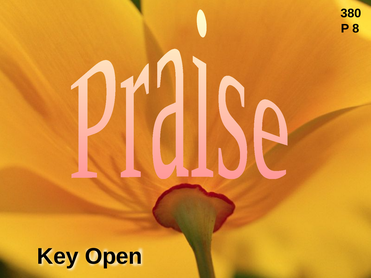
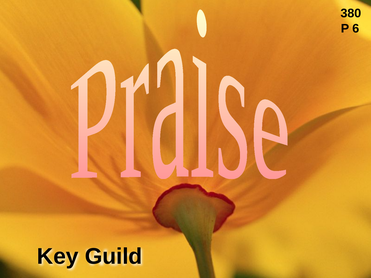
8: 8 -> 6
Open: Open -> Guild
